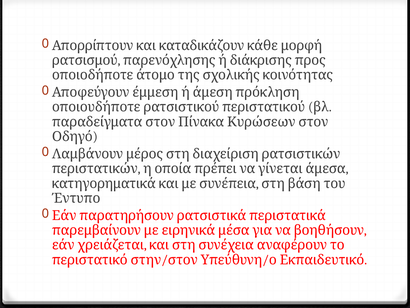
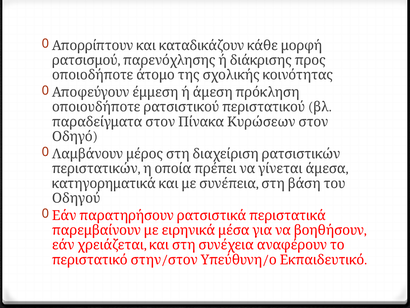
Έντυπο: Έντυπο -> Οδηγού
